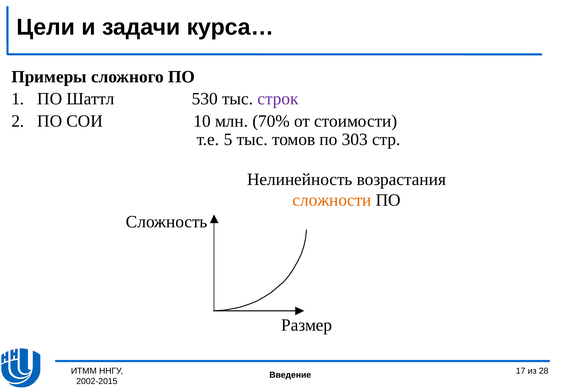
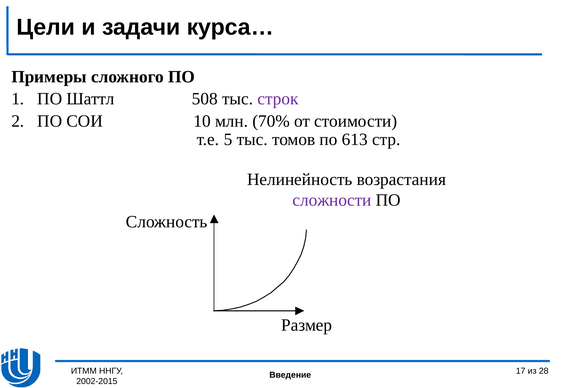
530: 530 -> 508
303: 303 -> 613
сложности colour: orange -> purple
